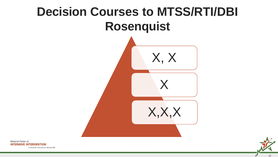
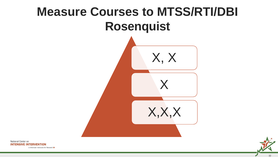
Decision: Decision -> Measure
